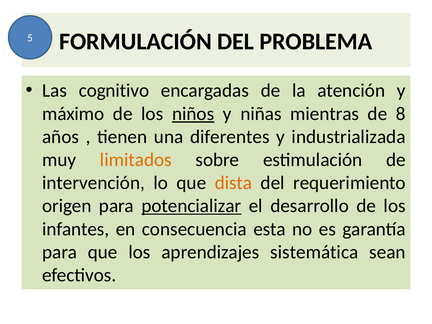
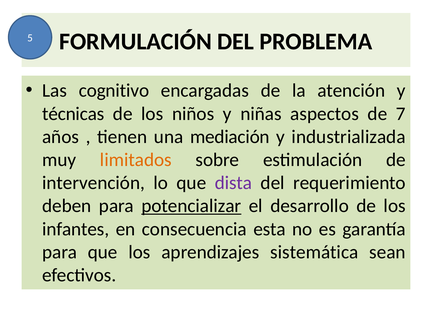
máximo: máximo -> técnicas
niños underline: present -> none
mientras: mientras -> aspectos
8: 8 -> 7
diferentes: diferentes -> mediación
dista colour: orange -> purple
origen: origen -> deben
